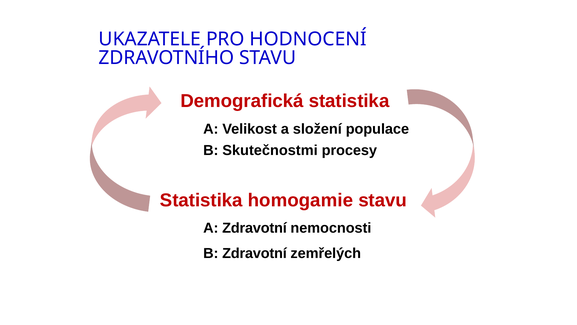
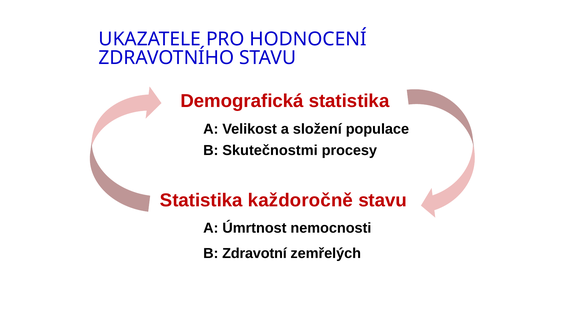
homogamie: homogamie -> každoročně
A Zdravotní: Zdravotní -> Úmrtnost
